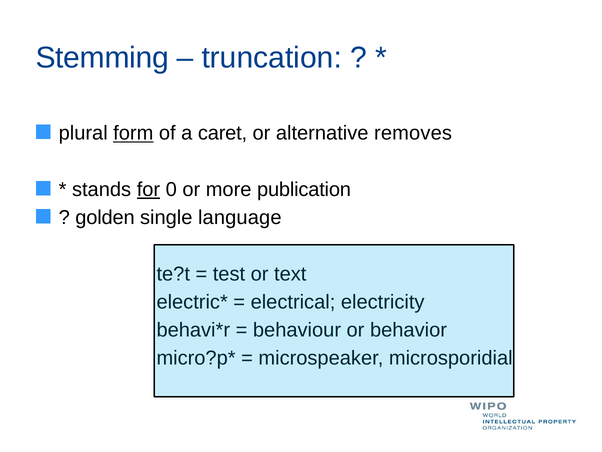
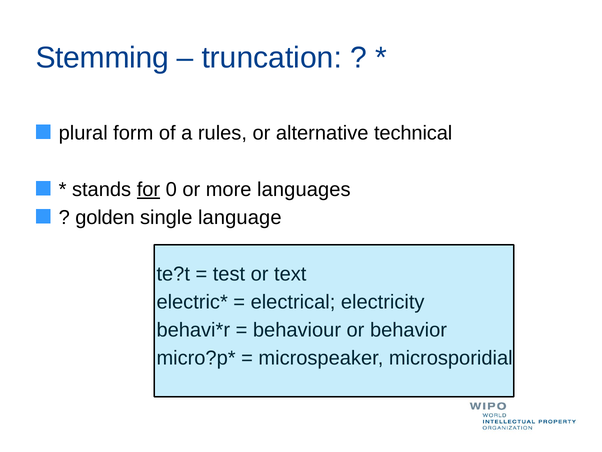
form underline: present -> none
caret: caret -> rules
removes: removes -> technical
publication: publication -> languages
